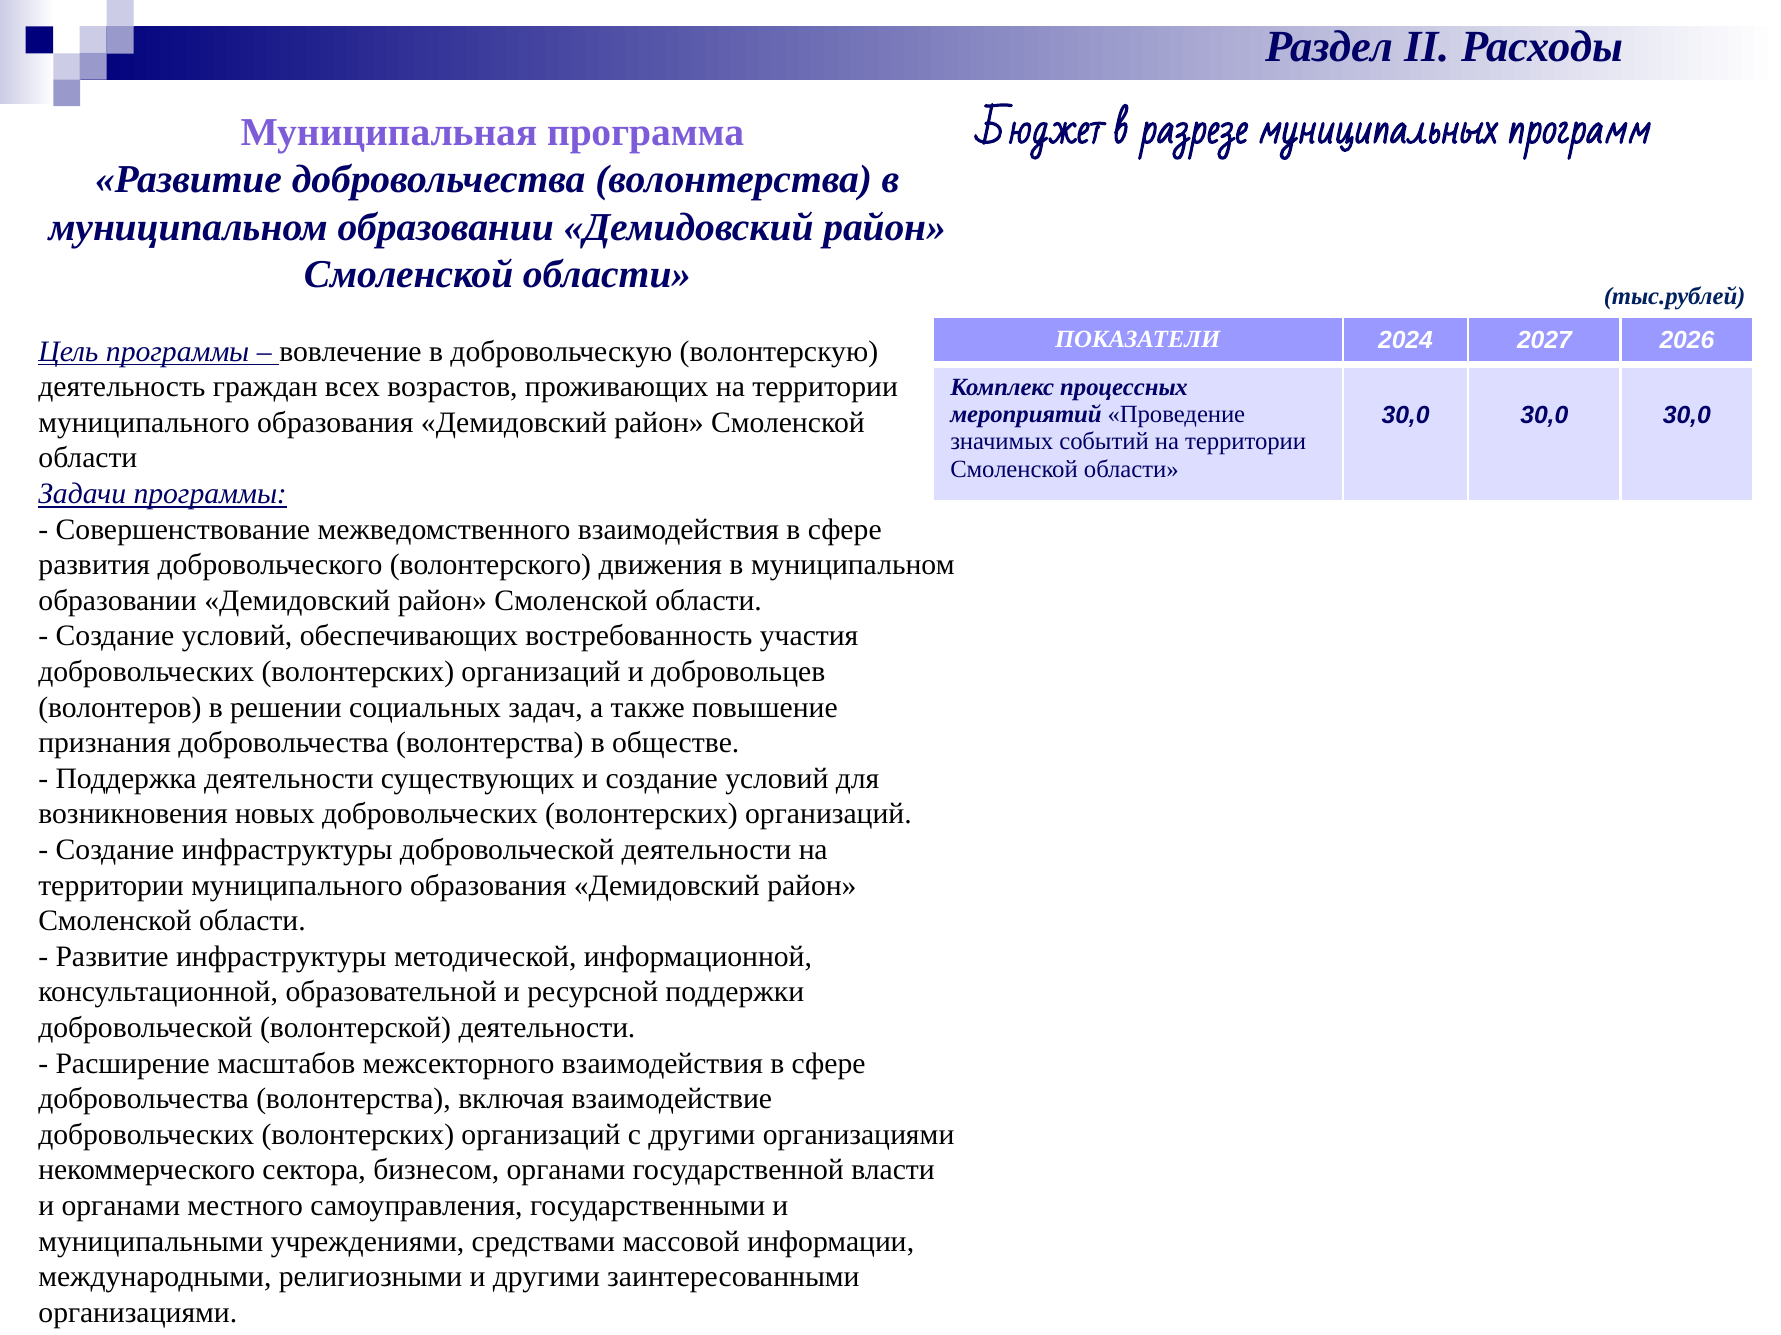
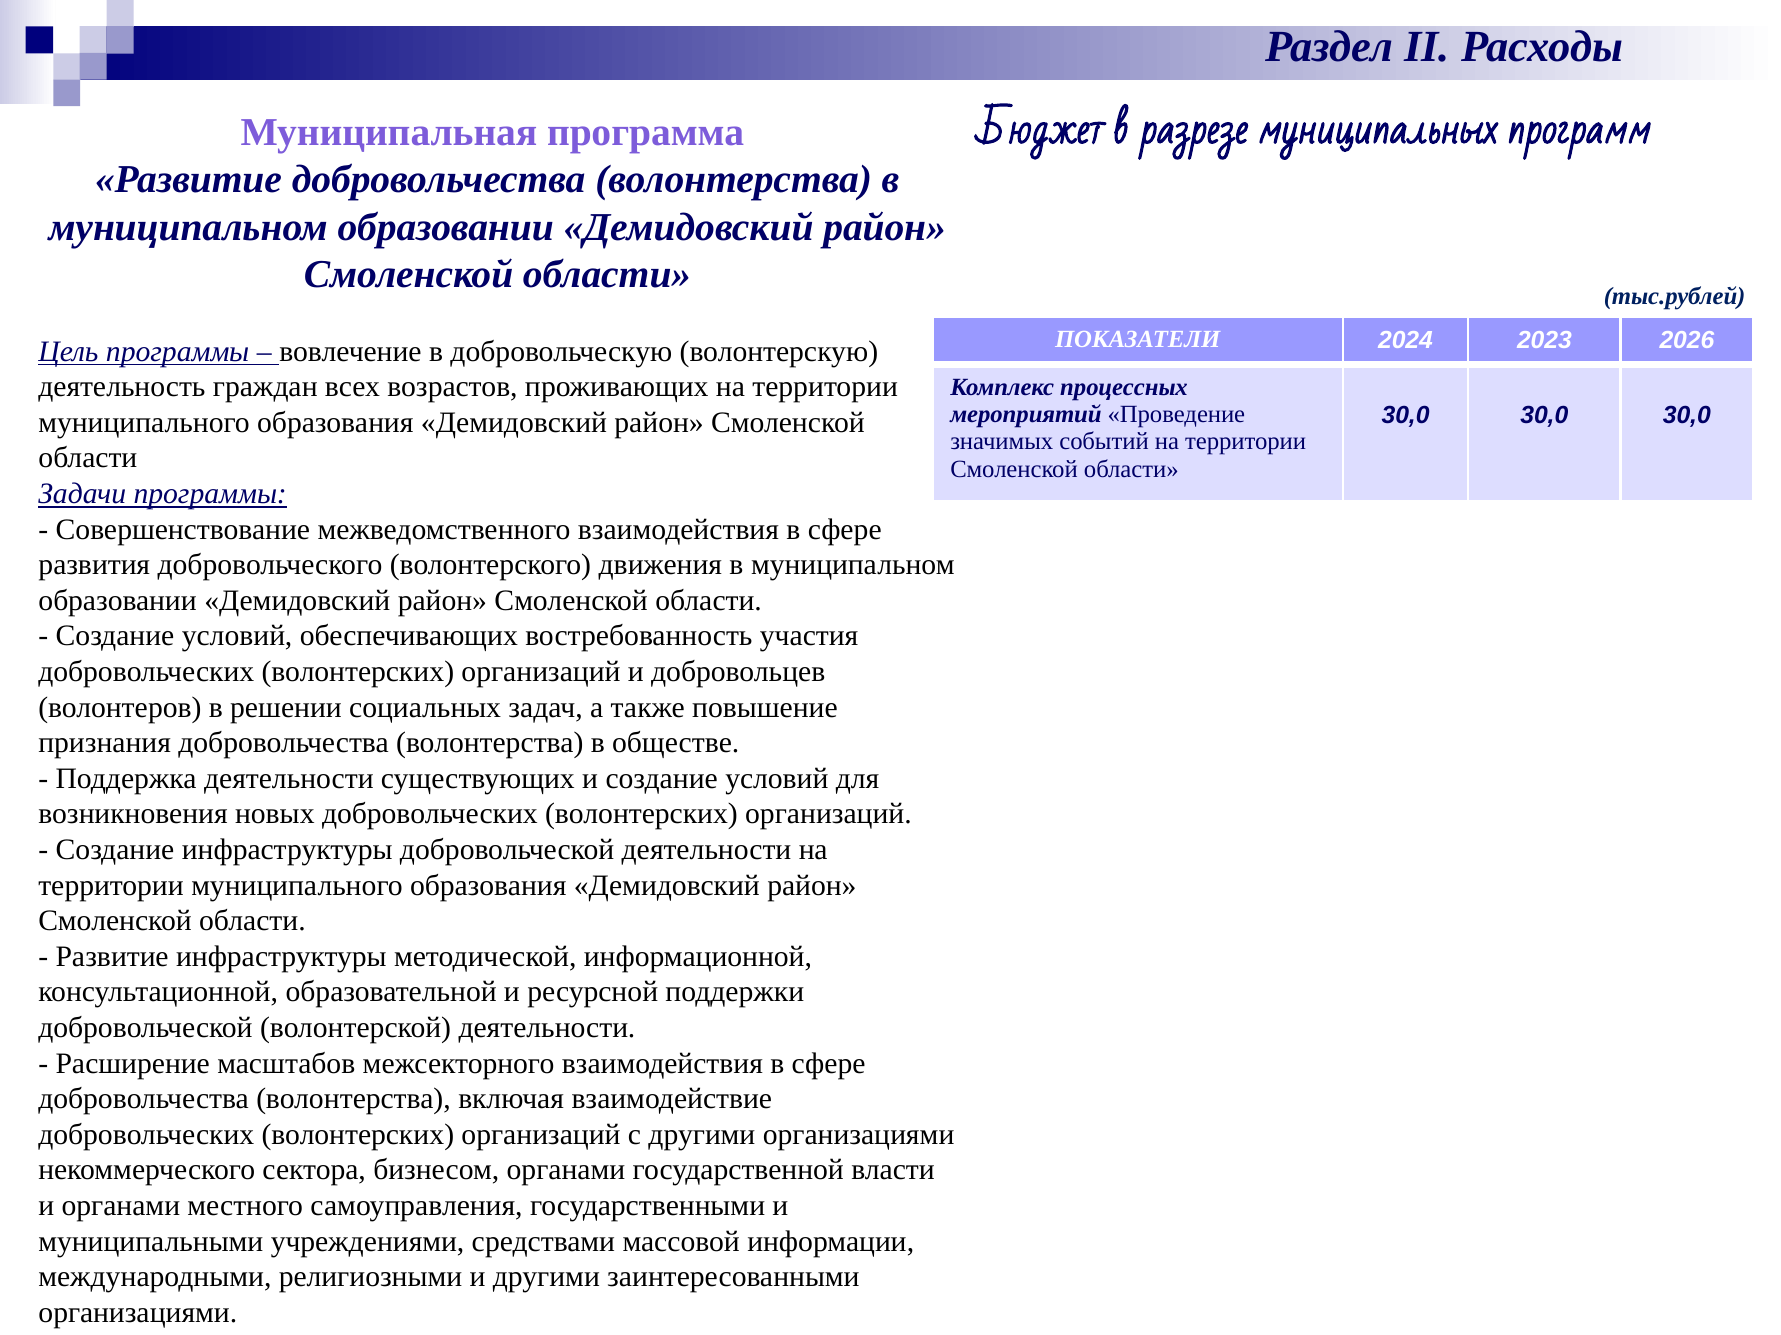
2027: 2027 -> 2023
